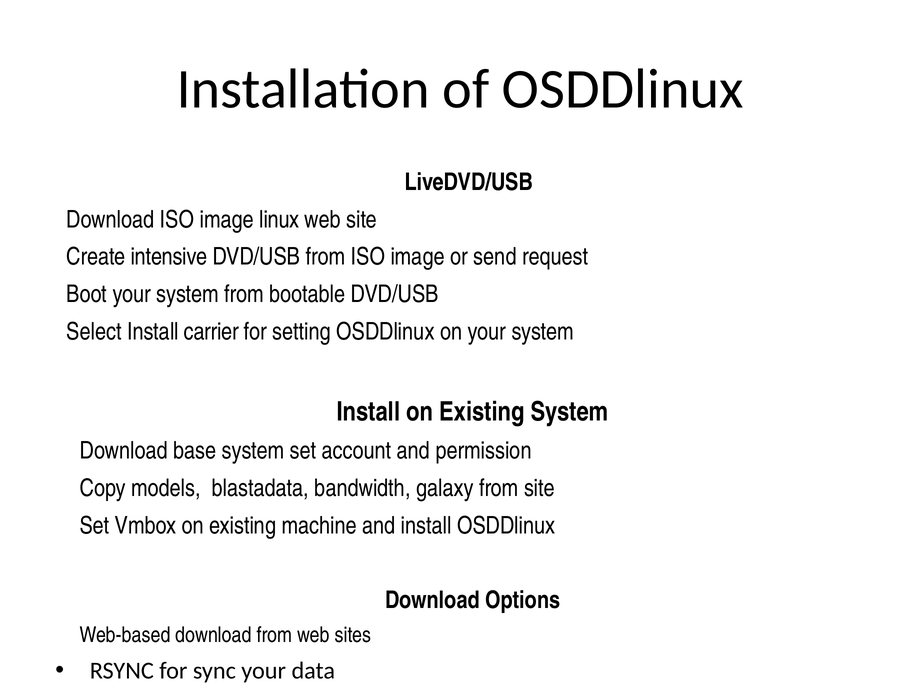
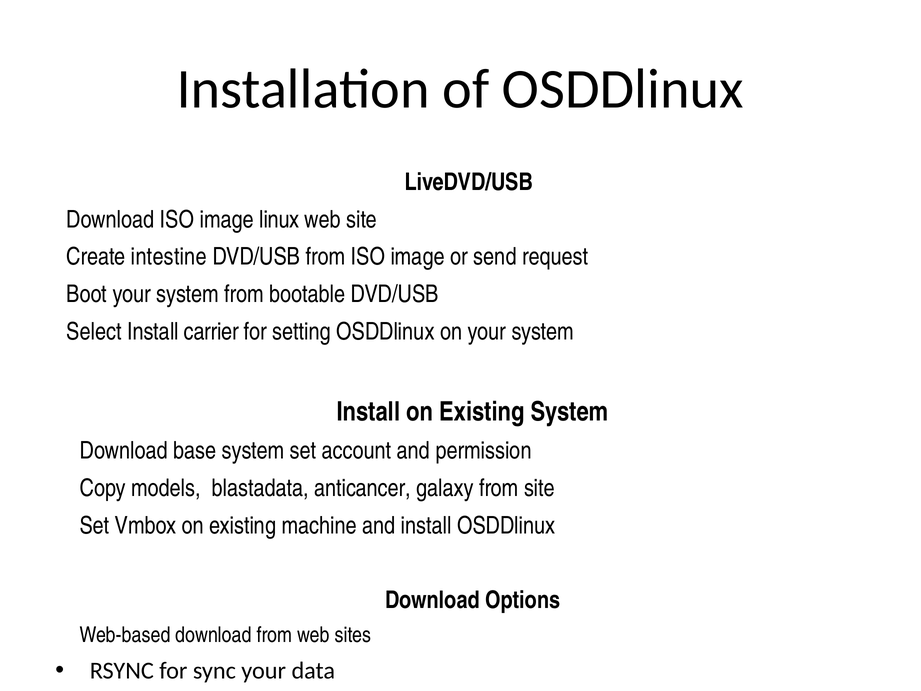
intensive: intensive -> intestine
bandwidth: bandwidth -> anticancer
